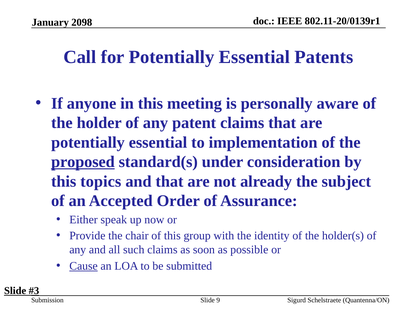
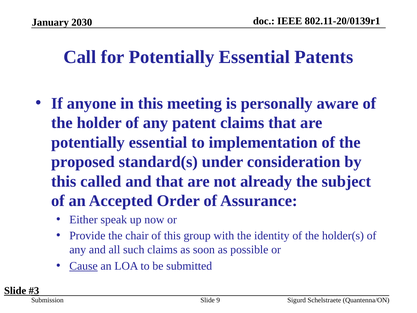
2098: 2098 -> 2030
proposed underline: present -> none
topics: topics -> called
